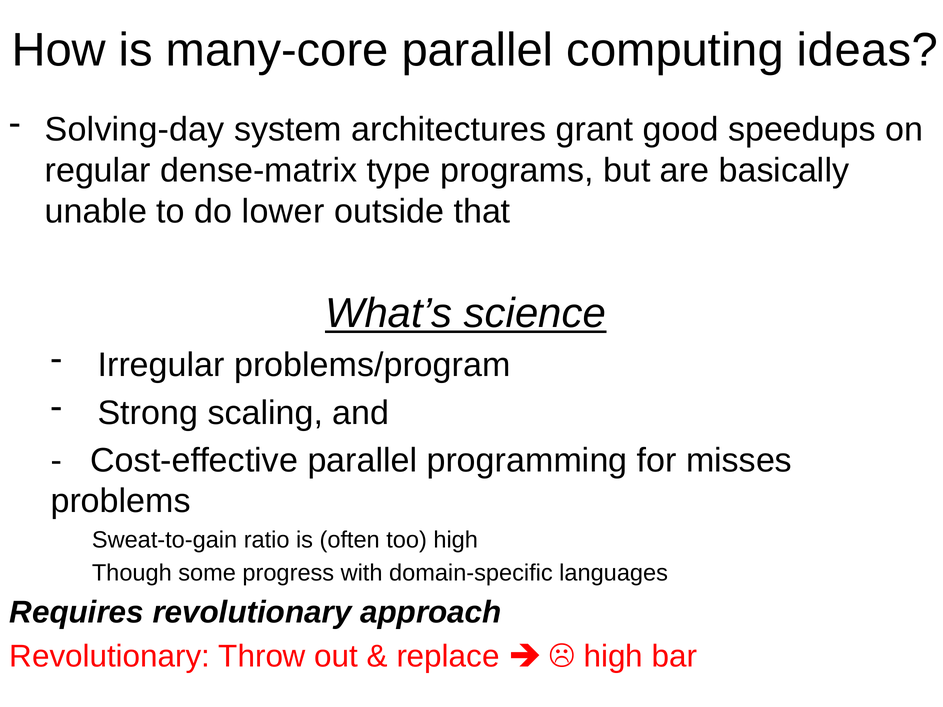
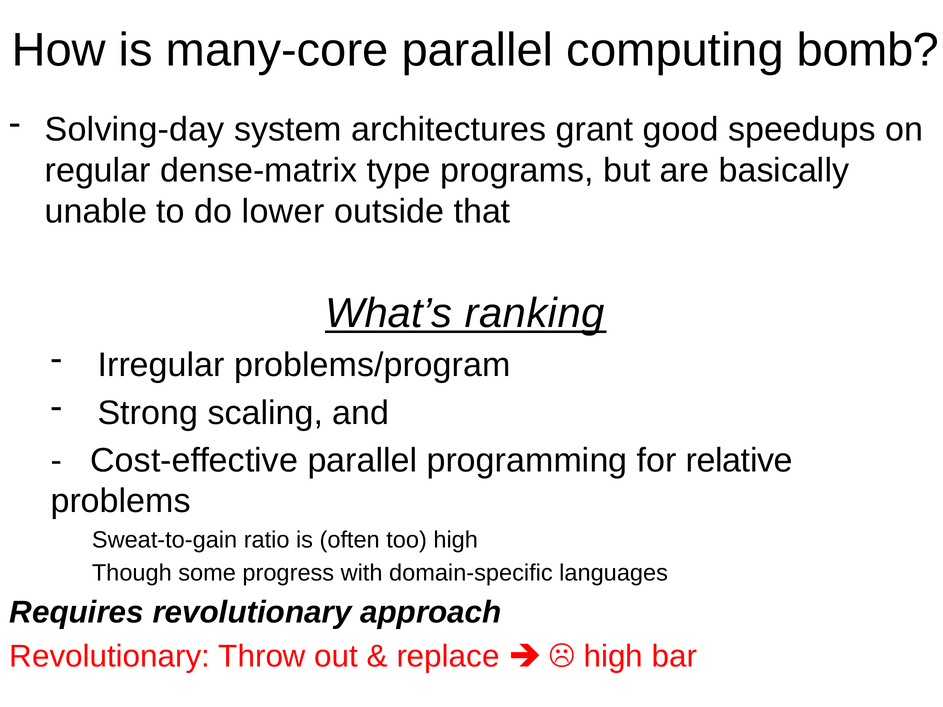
ideas: ideas -> bomb
science: science -> ranking
misses: misses -> relative
